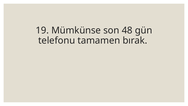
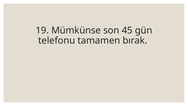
48: 48 -> 45
